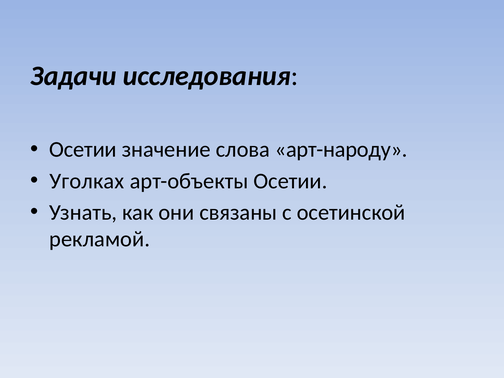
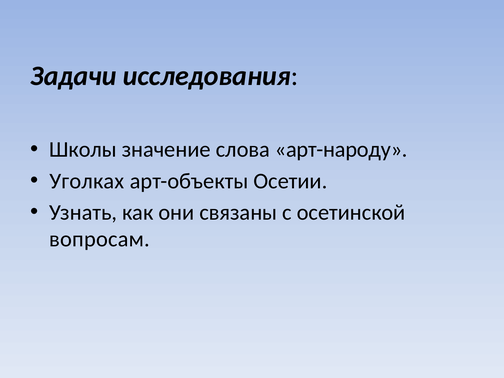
Осетии at (83, 150): Осетии -> Школы
рекламой: рекламой -> вопросам
